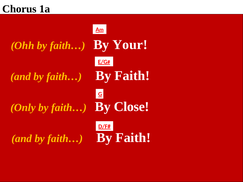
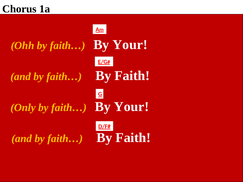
Close at (132, 107): Close -> Your
